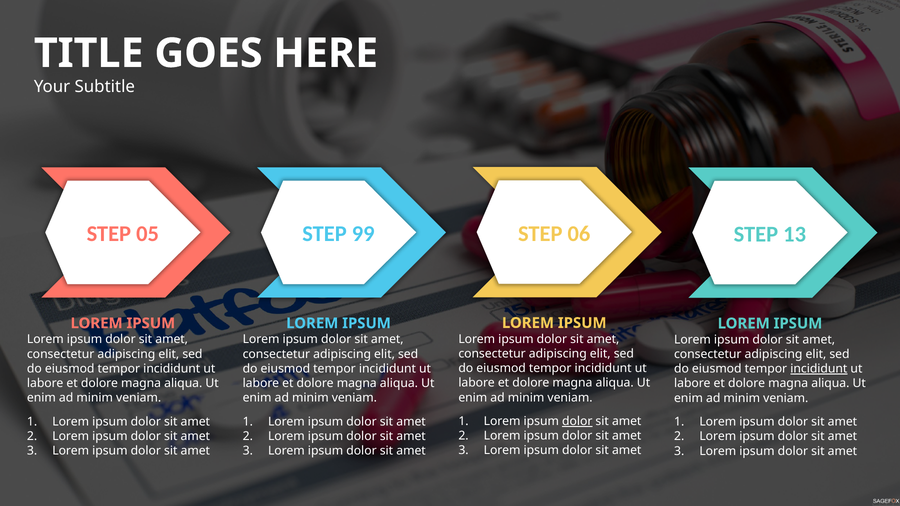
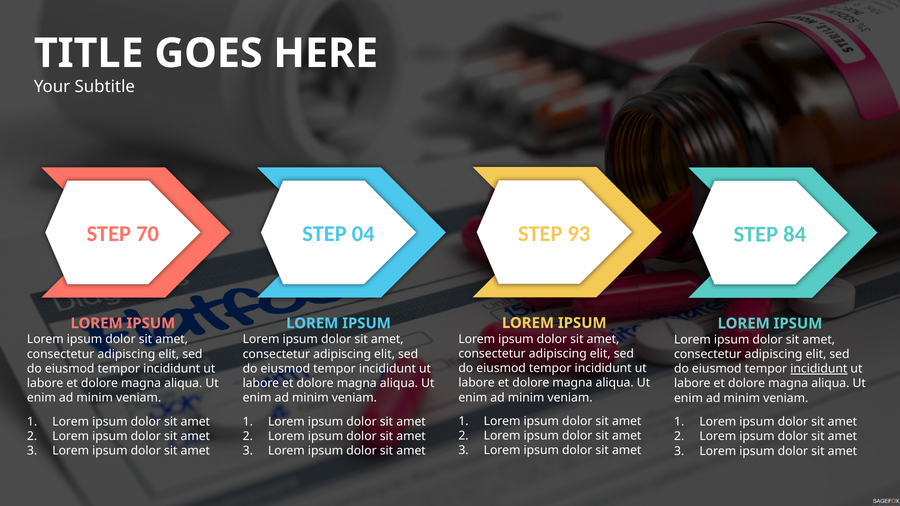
06: 06 -> 93
05: 05 -> 70
99: 99 -> 04
13: 13 -> 84
dolor at (577, 421) underline: present -> none
